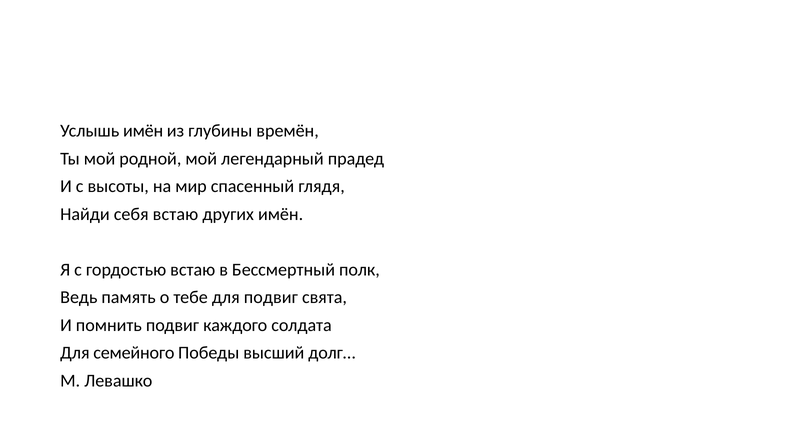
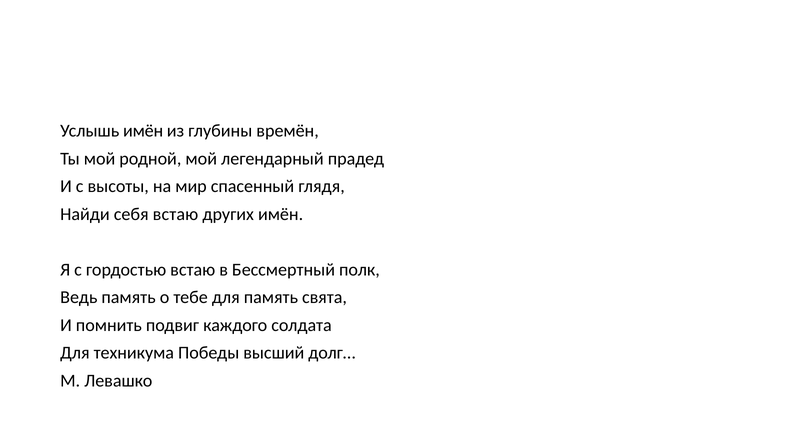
для подвиг: подвиг -> память
семейного: семейного -> техникума
